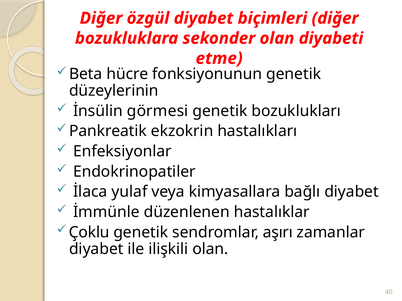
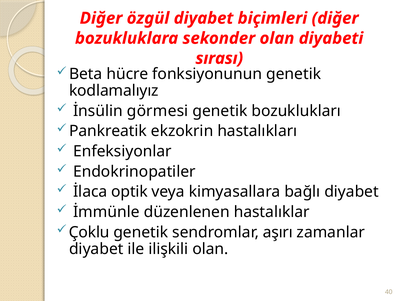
etme: etme -> sırası
düzeylerinin: düzeylerinin -> kodlamalıyız
yulaf: yulaf -> optik
